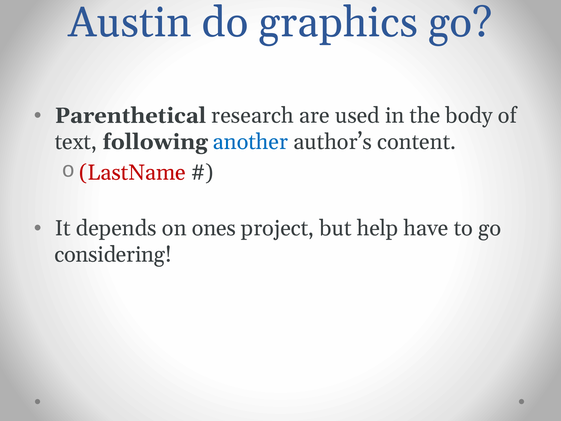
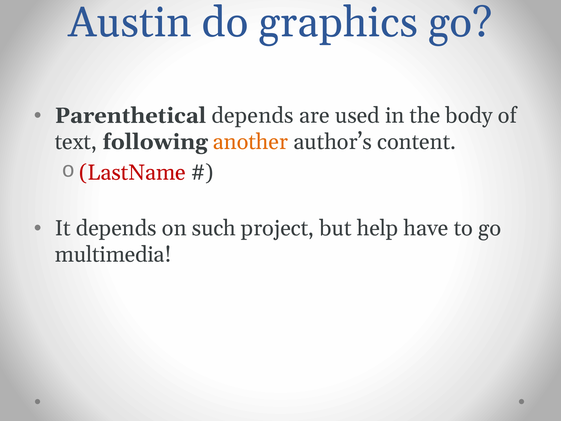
Parenthetical research: research -> depends
another colour: blue -> orange
ones: ones -> such
considering: considering -> multimedia
